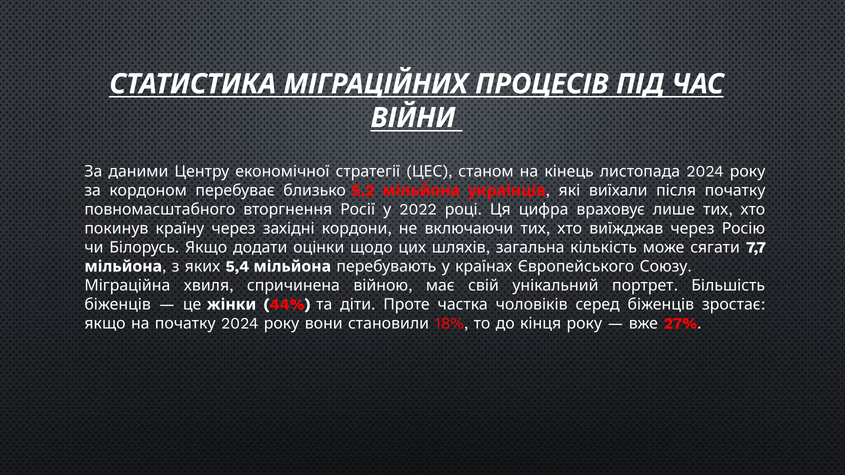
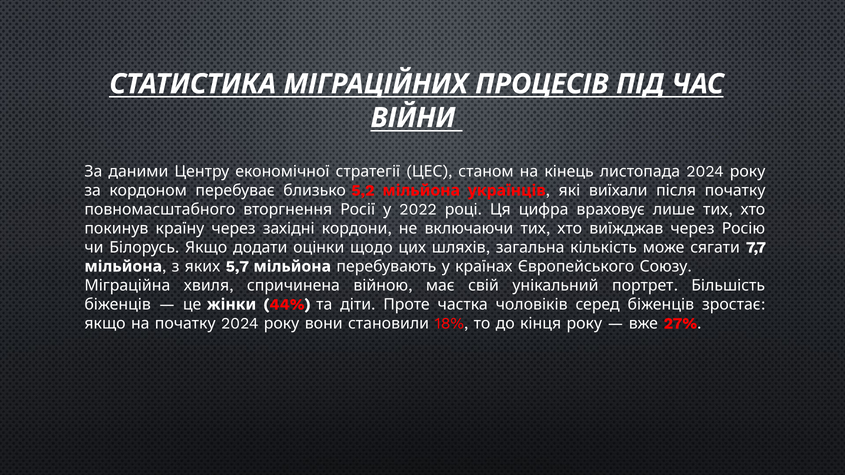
5,4: 5,4 -> 5,7
